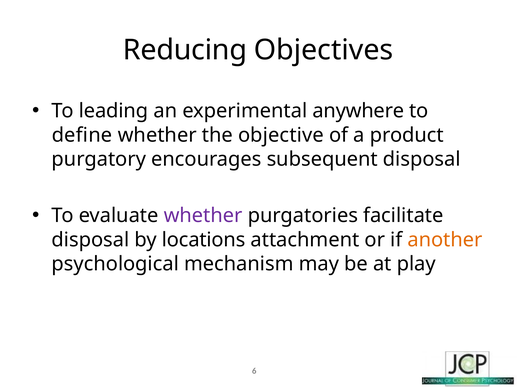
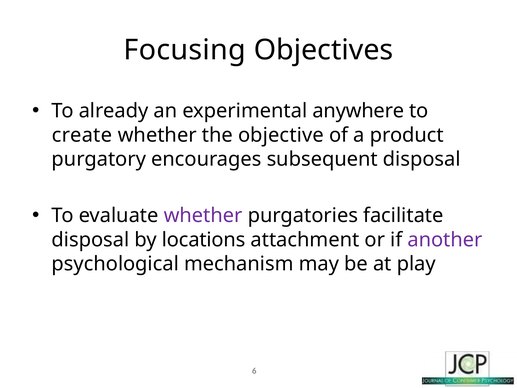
Reducing: Reducing -> Focusing
leading: leading -> already
define: define -> create
another colour: orange -> purple
